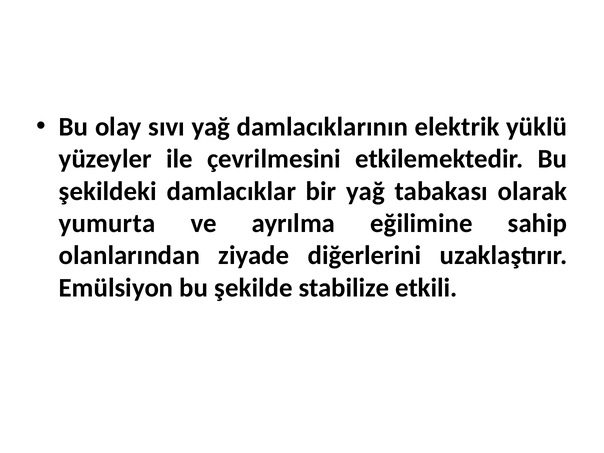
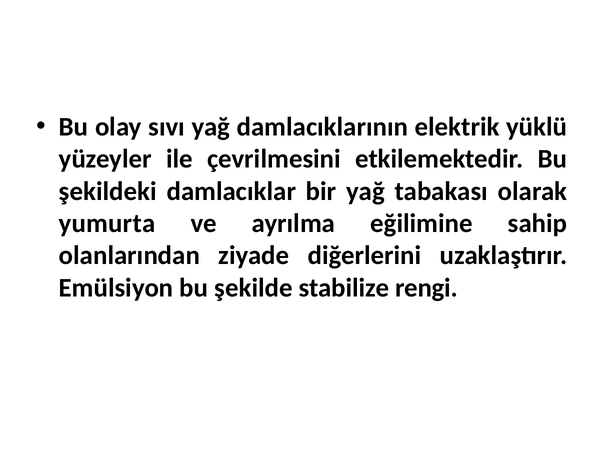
etkili: etkili -> rengi
